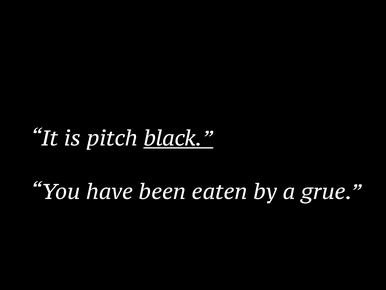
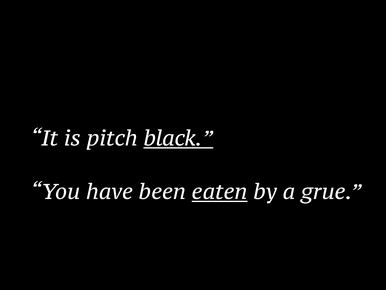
eaten underline: none -> present
